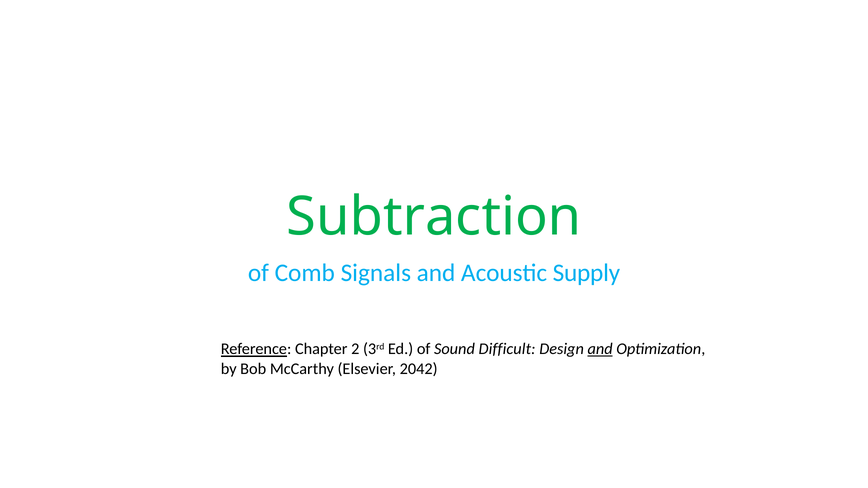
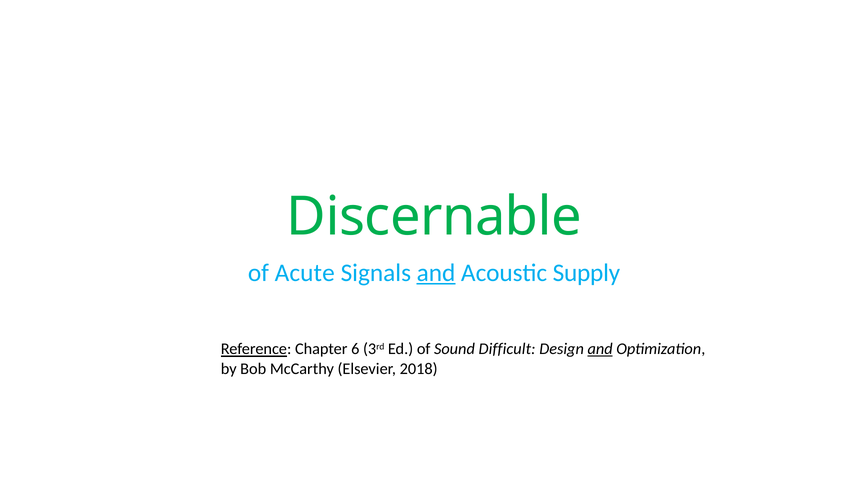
Subtraction: Subtraction -> Discernable
Comb: Comb -> Acute
and at (436, 273) underline: none -> present
2: 2 -> 6
2042: 2042 -> 2018
